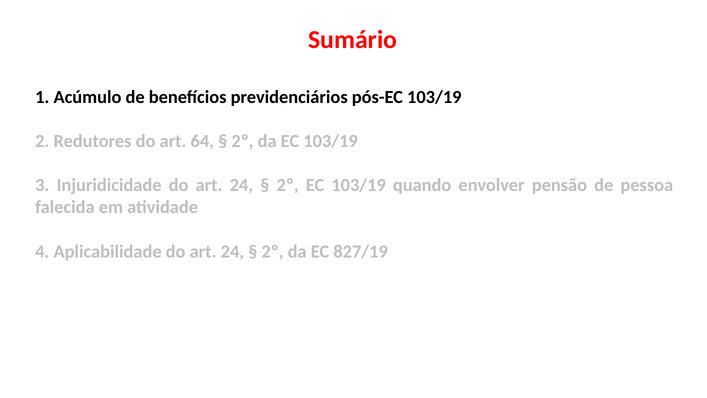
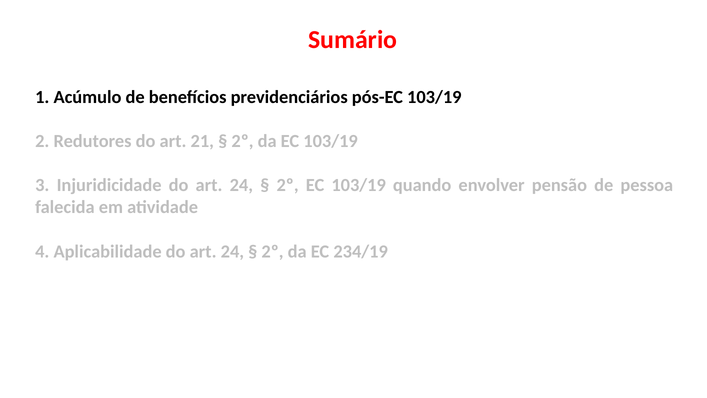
64: 64 -> 21
827/19: 827/19 -> 234/19
